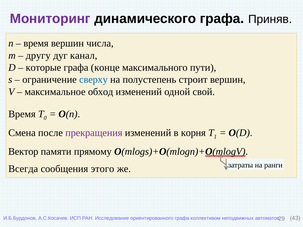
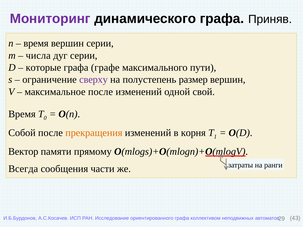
вершин числа: числа -> серии
другу: другу -> числа
дуг канал: канал -> серии
конце: конце -> графе
сверху colour: blue -> purple
строит: строит -> размер
максимальное обход: обход -> после
Смена: Смена -> Собой
прекращения colour: purple -> orange
этого: этого -> части
